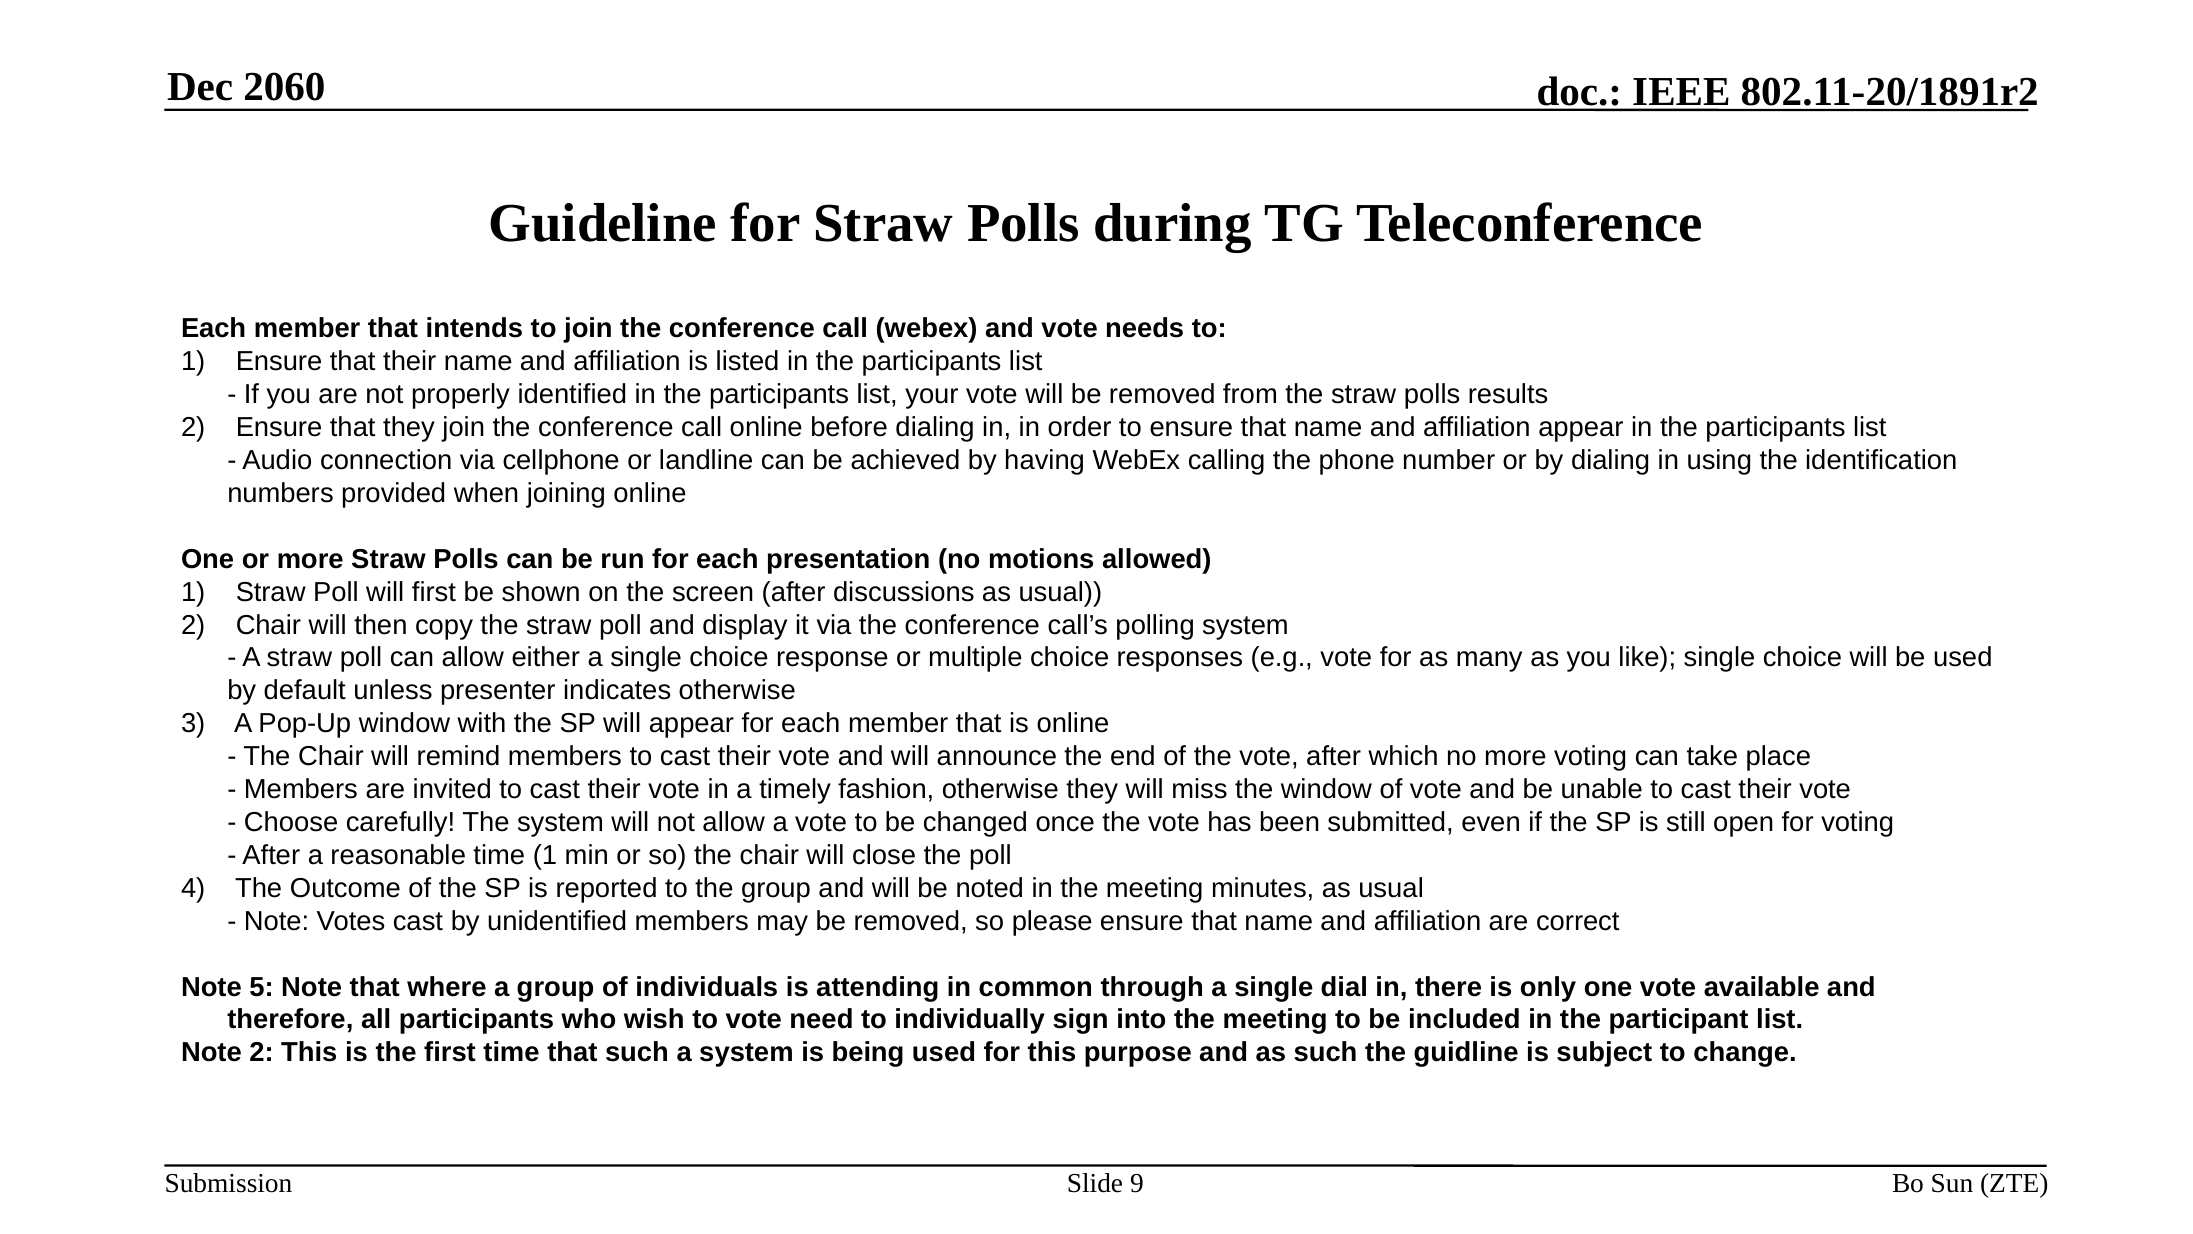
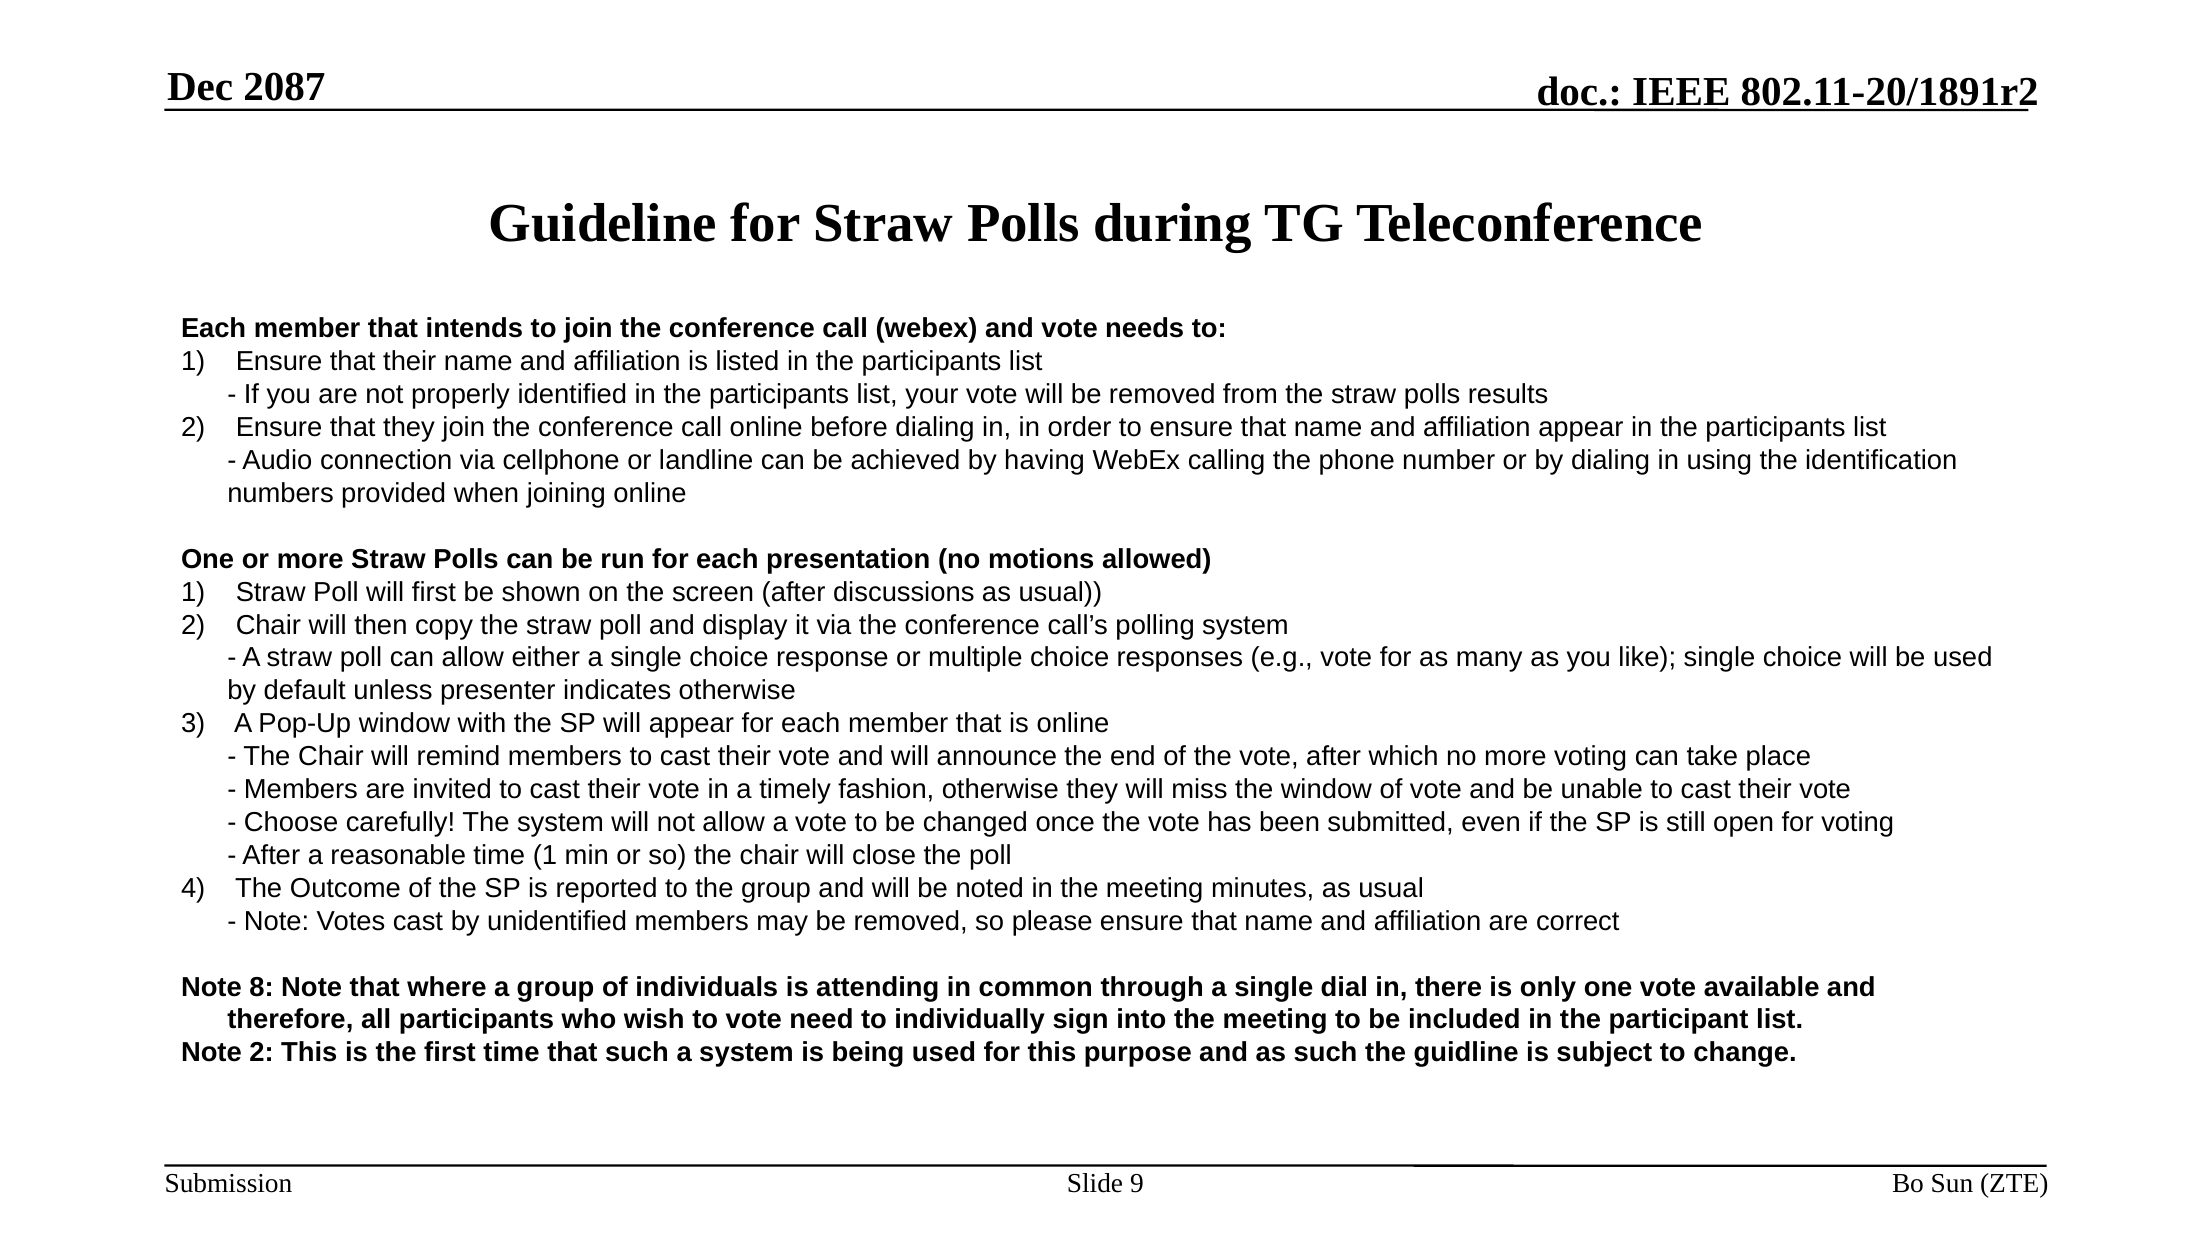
2060: 2060 -> 2087
5: 5 -> 8
